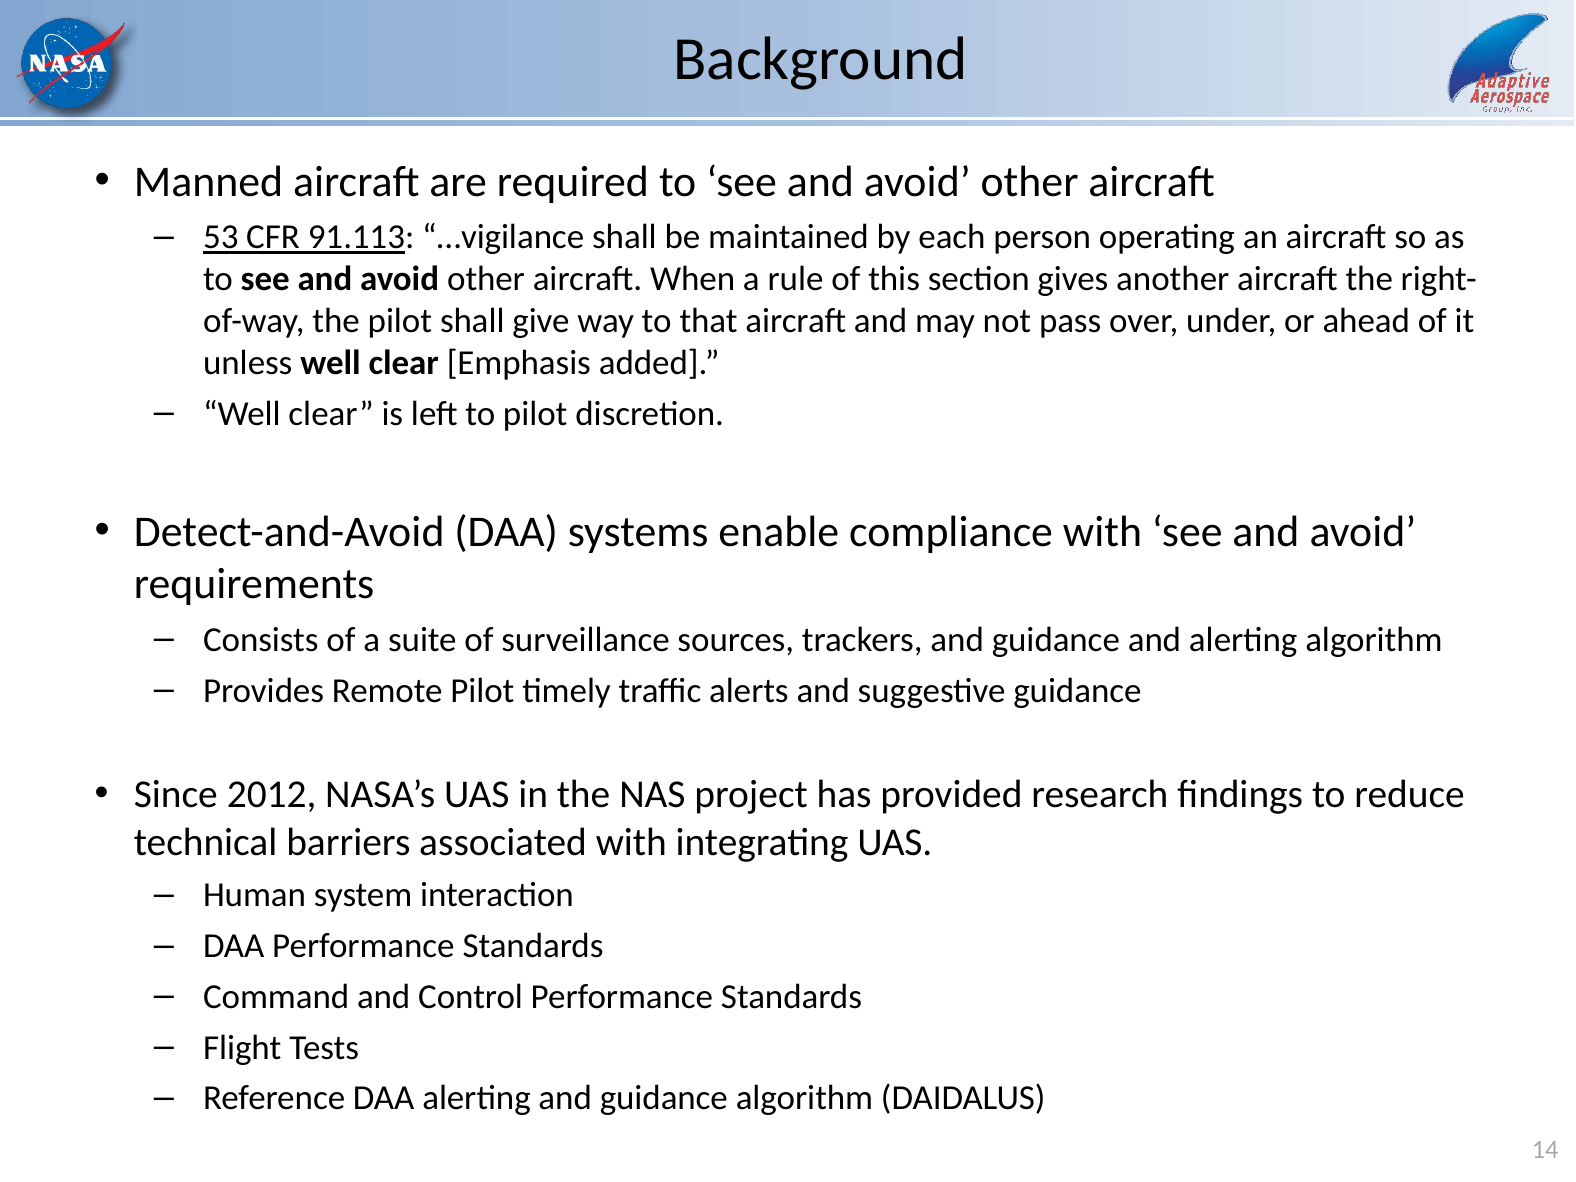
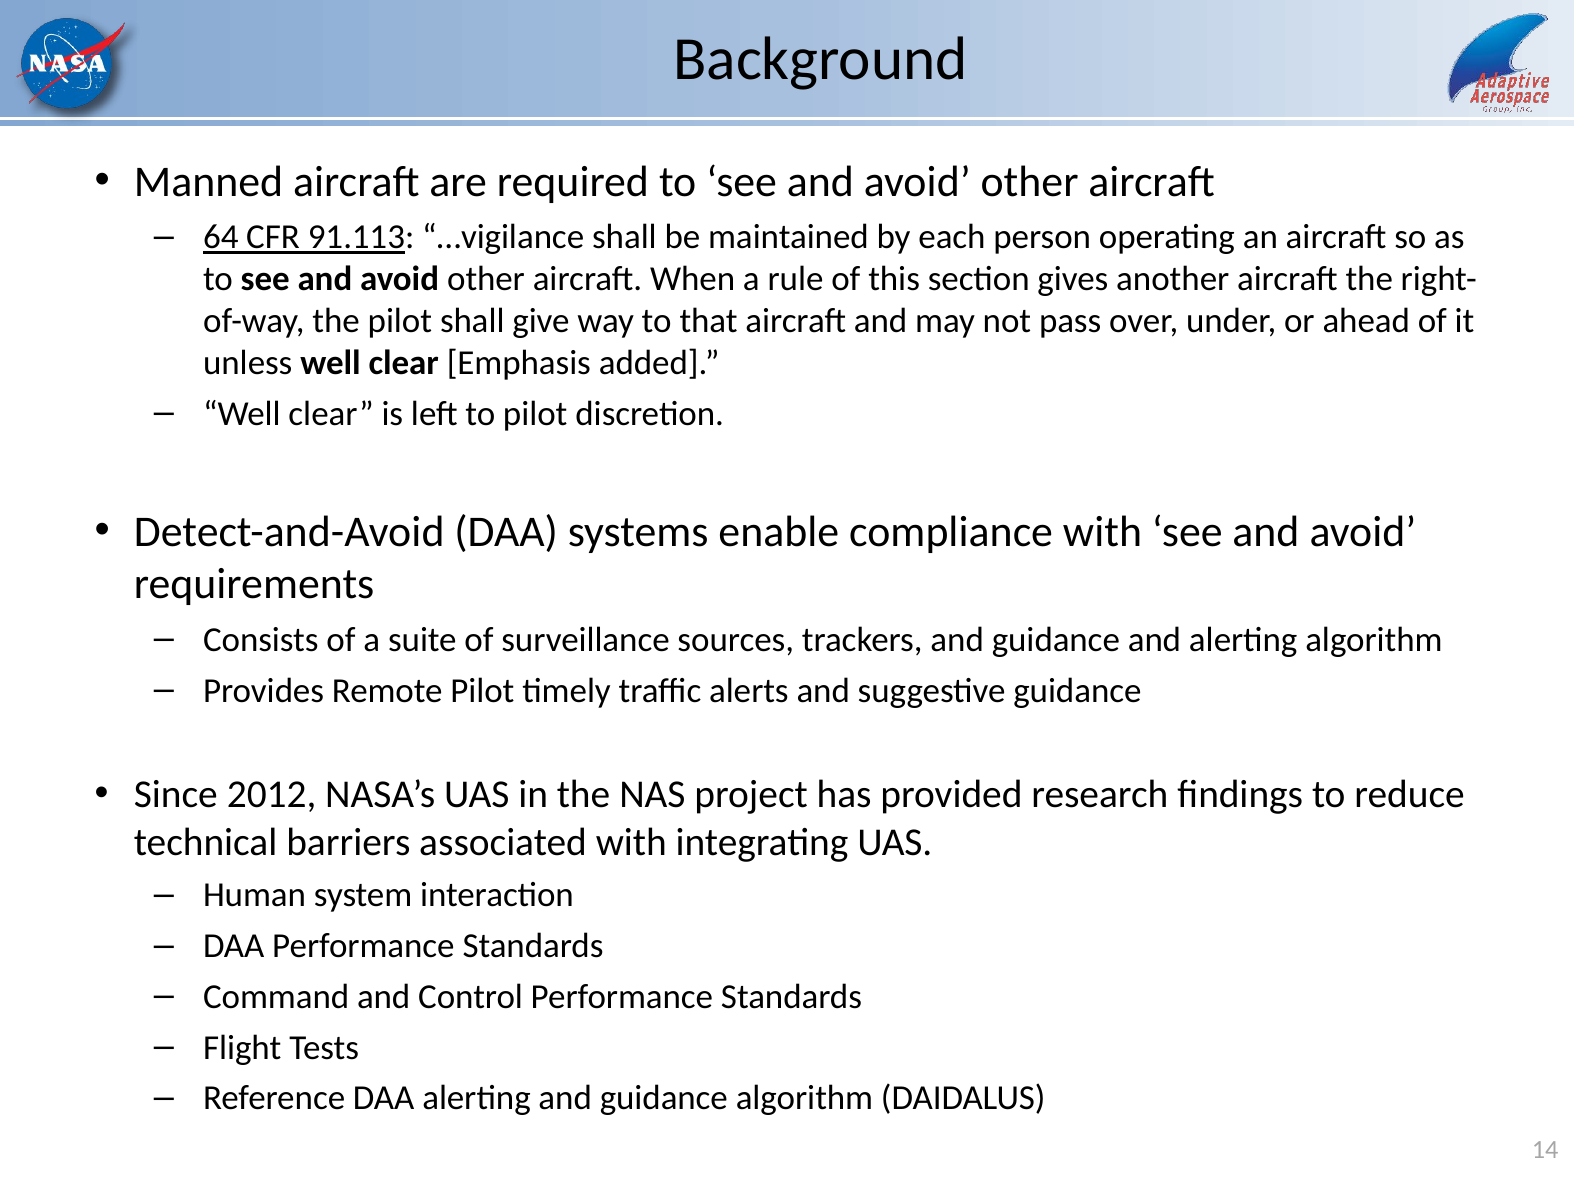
53: 53 -> 64
